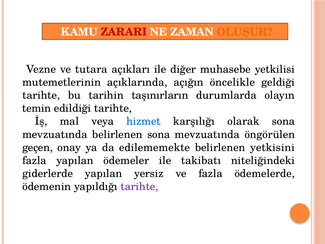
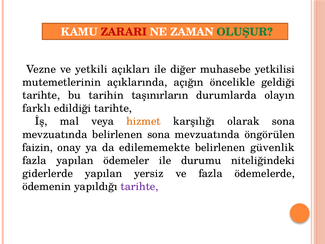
OLUŞUR colour: orange -> green
tutara: tutara -> yetkili
temin: temin -> farklı
hizmet colour: blue -> orange
geçen: geçen -> faizin
yetkisini: yetkisini -> güvenlik
takibatı: takibatı -> durumu
